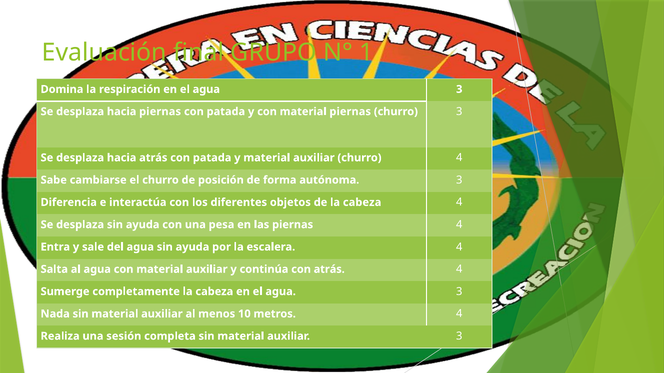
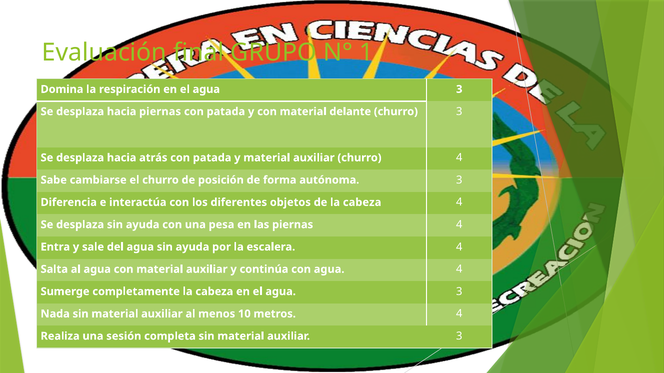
material piernas: piernas -> delante
con atrás: atrás -> agua
